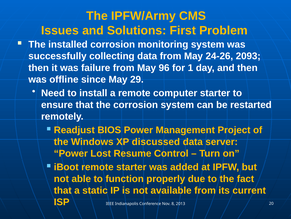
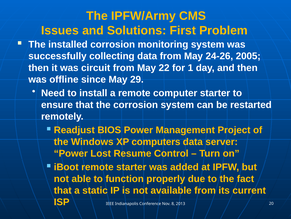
2093: 2093 -> 2005
failure: failure -> circuit
96: 96 -> 22
discussed: discussed -> computers
